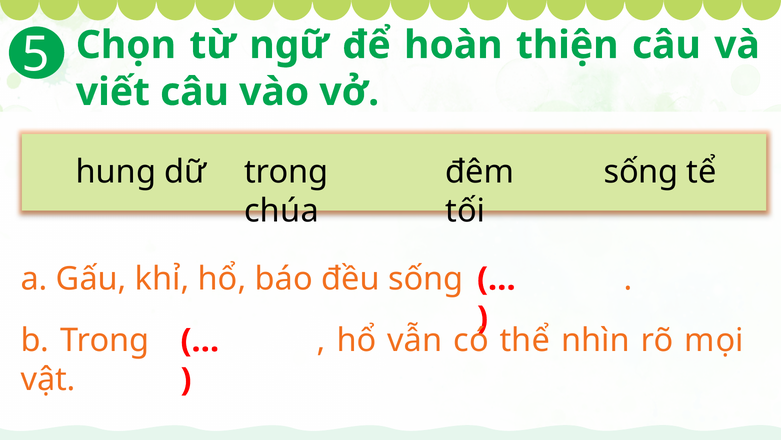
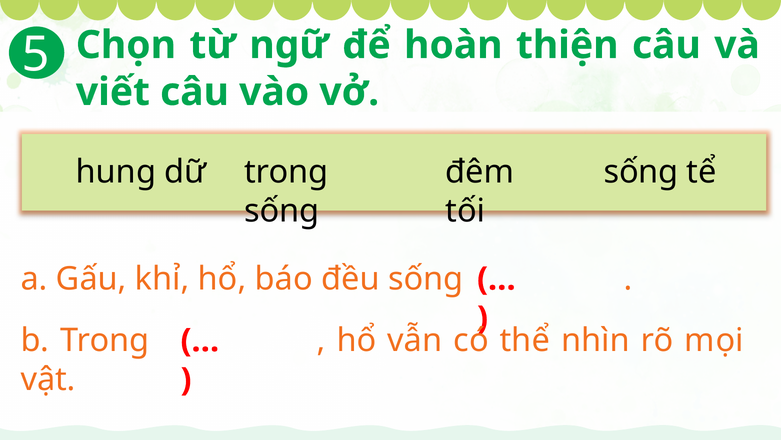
chúa at (282, 211): chúa -> sống
